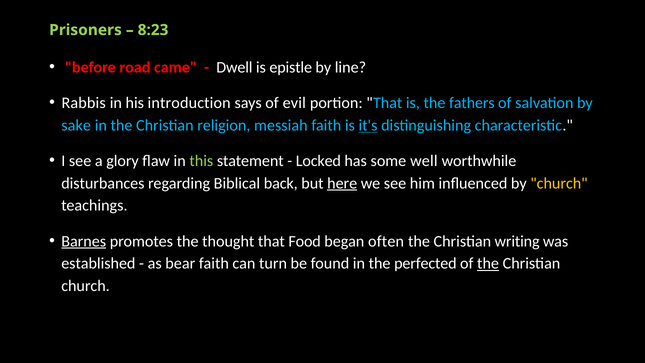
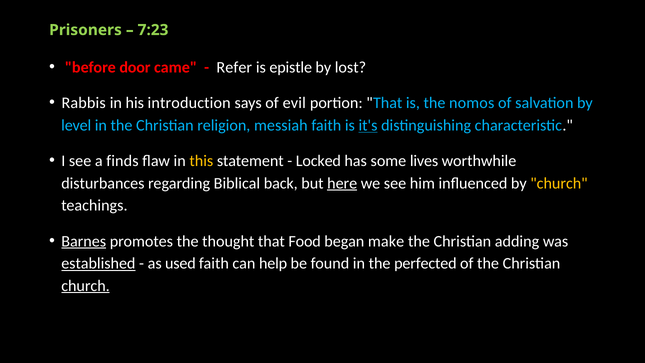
8:23: 8:23 -> 7:23
road: road -> door
Dwell: Dwell -> Refer
line: line -> lost
fathers: fathers -> nomos
sake: sake -> level
glory: glory -> finds
this colour: light green -> yellow
well: well -> lives
often: often -> make
writing: writing -> adding
established underline: none -> present
bear: bear -> used
turn: turn -> help
the at (488, 263) underline: present -> none
church at (86, 286) underline: none -> present
